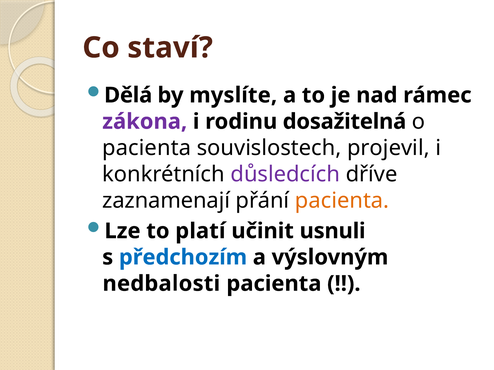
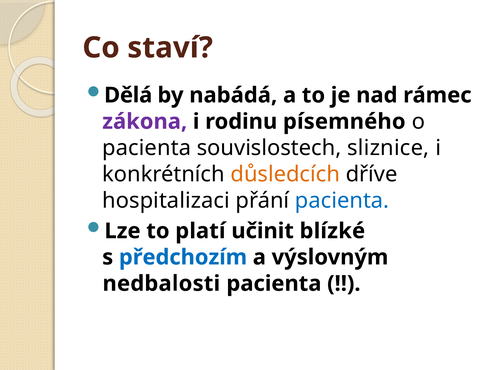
myslíte: myslíte -> nabádá
dosažitelná: dosažitelná -> písemného
projevil: projevil -> sliznice
důsledcích colour: purple -> orange
zaznamenají: zaznamenají -> hospitalizaci
pacienta at (342, 201) colour: orange -> blue
usnuli: usnuli -> blízké
